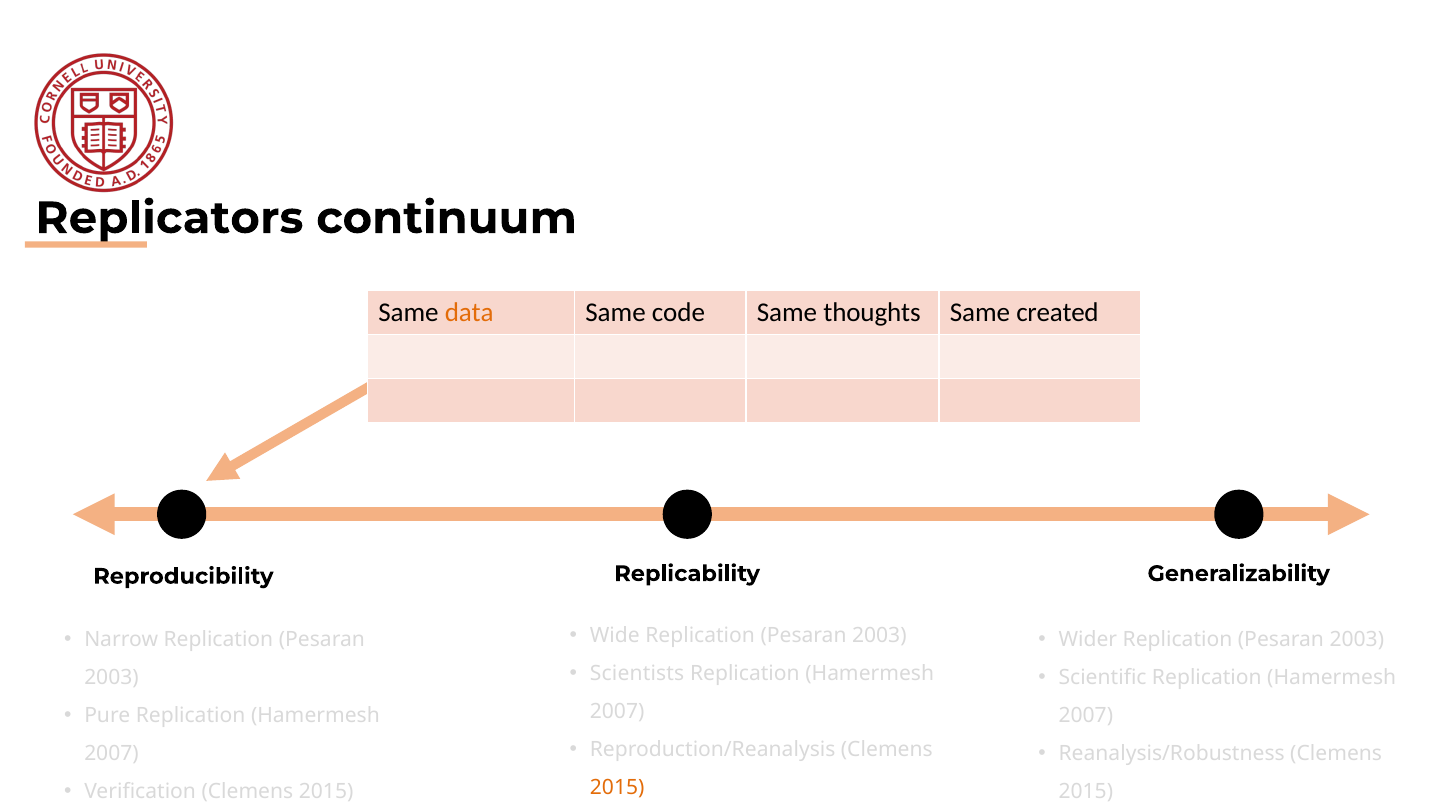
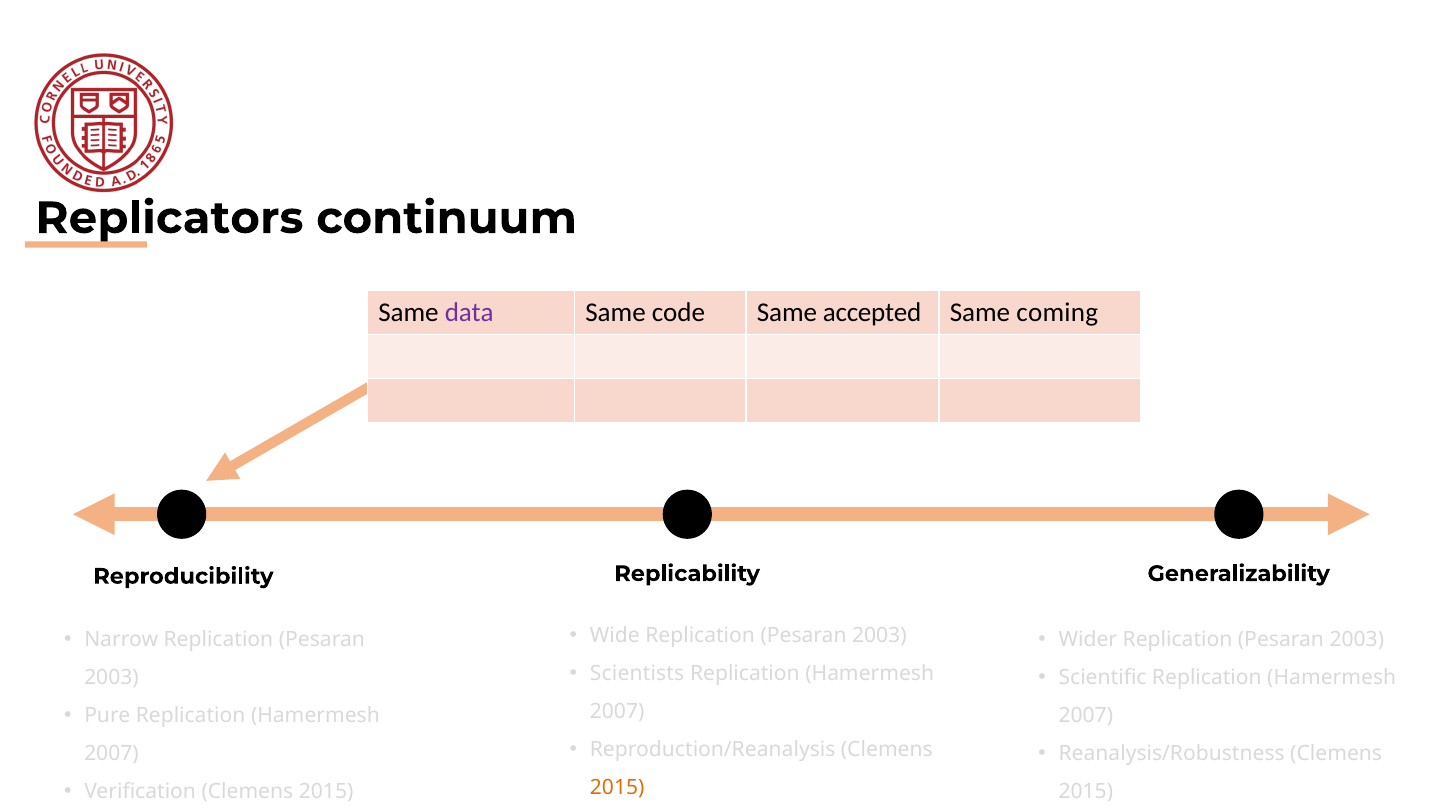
data colour: orange -> purple
thoughts: thoughts -> accepted
created: created -> coming
